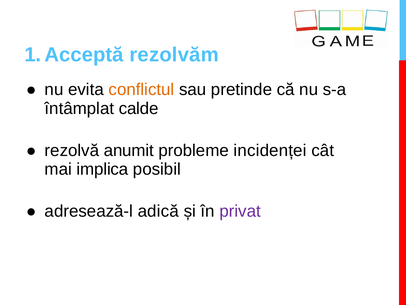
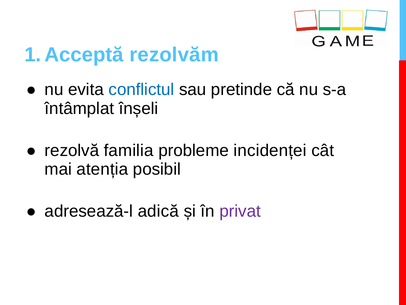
conflictul colour: orange -> blue
calde: calde -> înșeli
anumit: anumit -> familia
implica: implica -> atenția
